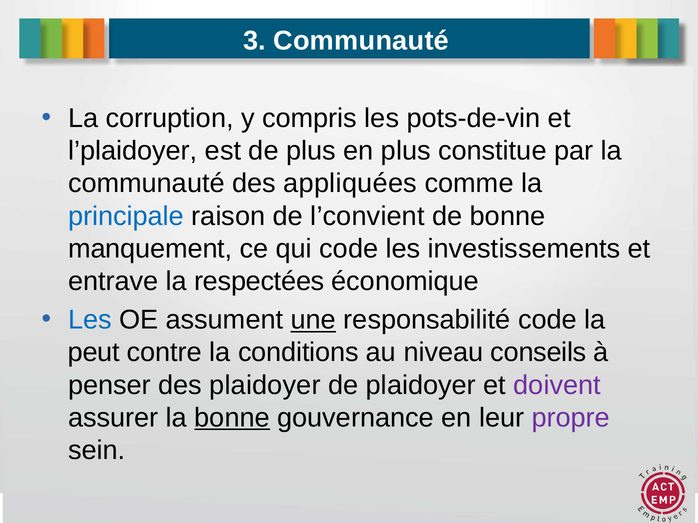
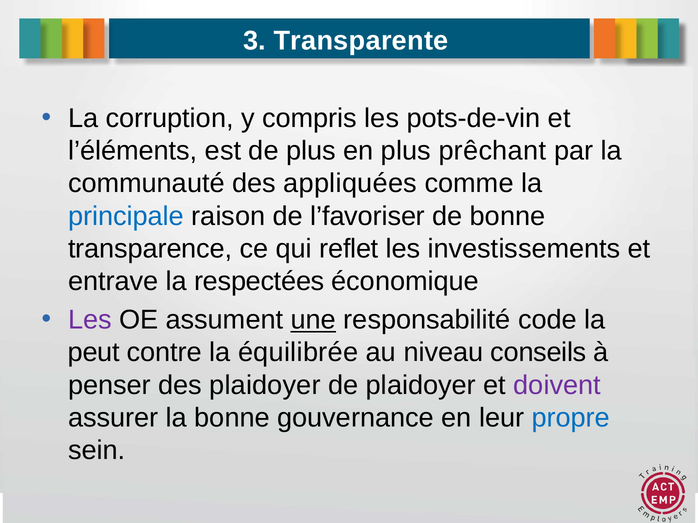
3 Communauté: Communauté -> Transparente
l’plaidoyer: l’plaidoyer -> l’éléments
constitue: constitue -> prêchant
l’convient: l’convient -> l’favoriser
manquement: manquement -> transparence
qui code: code -> reflet
Les at (90, 320) colour: blue -> purple
conditions: conditions -> équilibrée
bonne at (232, 418) underline: present -> none
propre colour: purple -> blue
